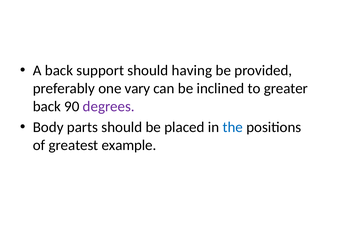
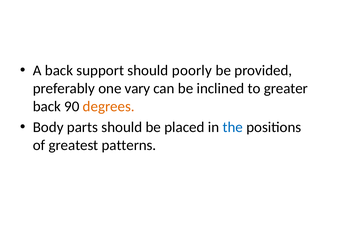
having: having -> poorly
degrees colour: purple -> orange
example: example -> patterns
